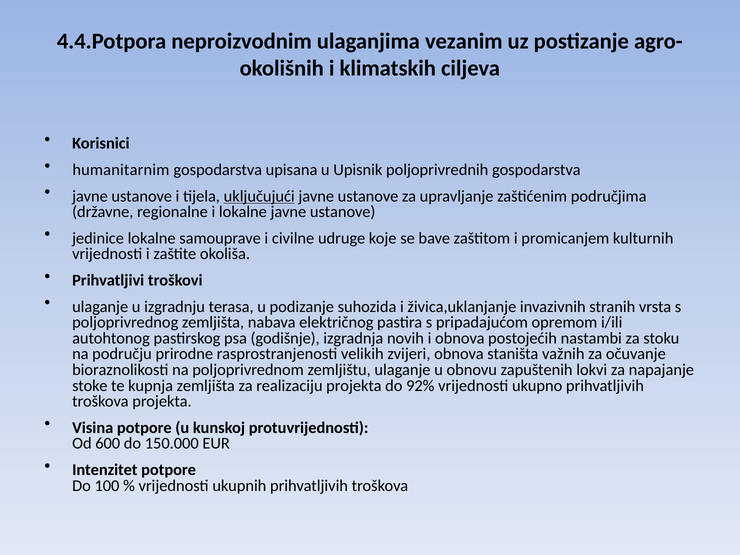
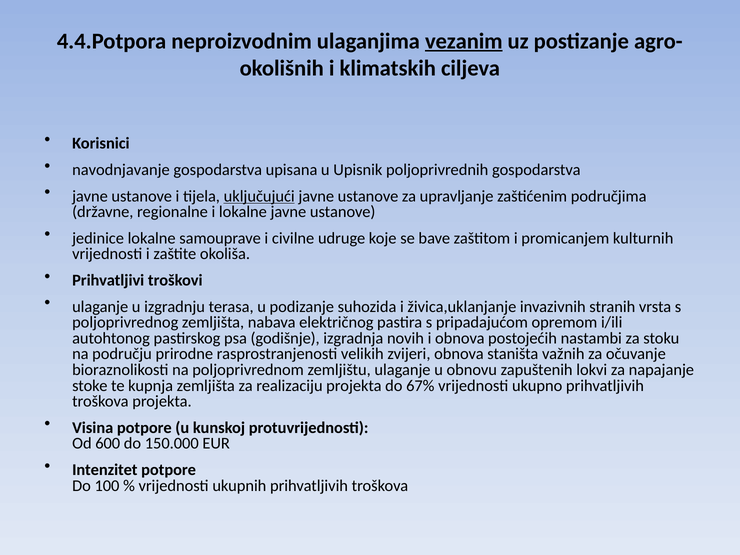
vezanim underline: none -> present
humanitarnim: humanitarnim -> navodnjavanje
92%: 92% -> 67%
